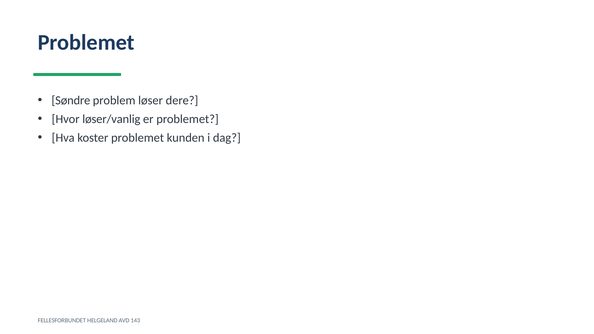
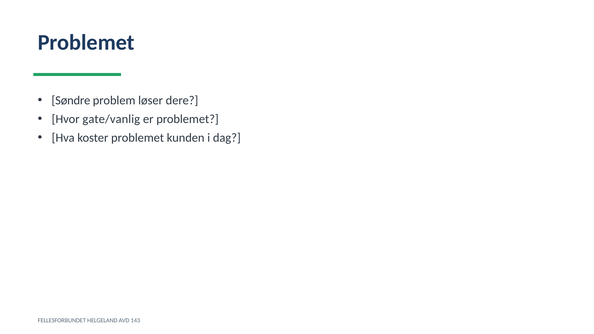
løser/vanlig: løser/vanlig -> gate/vanlig
